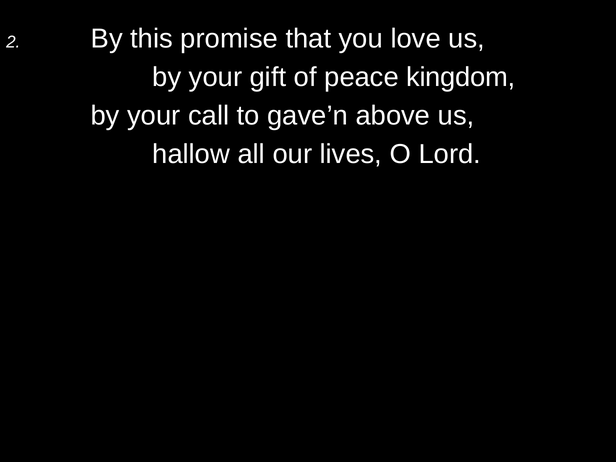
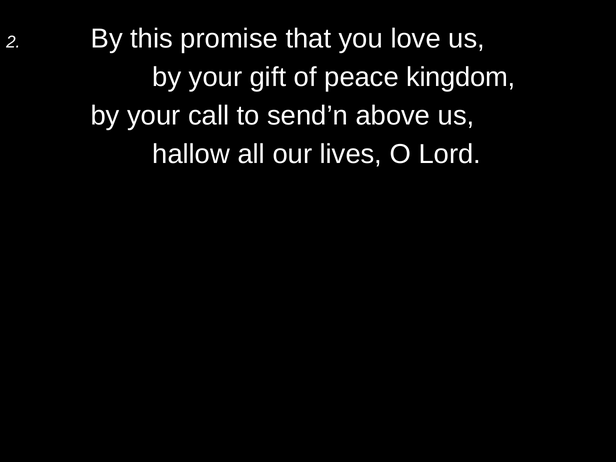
gave’n: gave’n -> send’n
